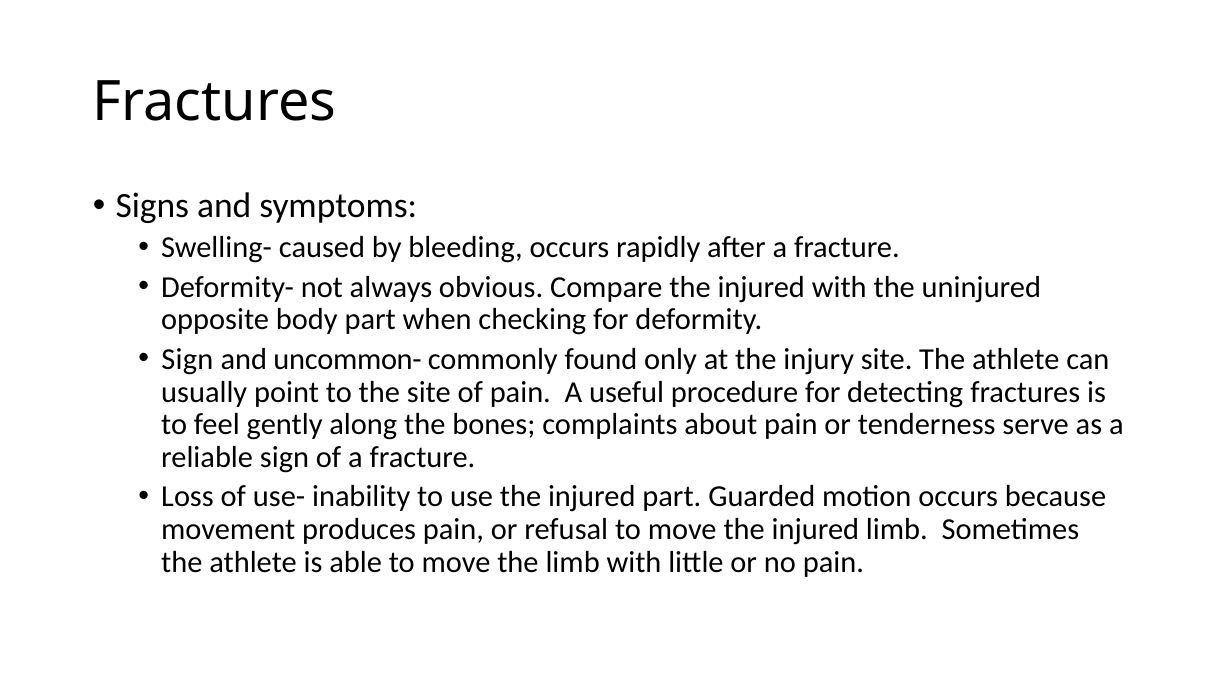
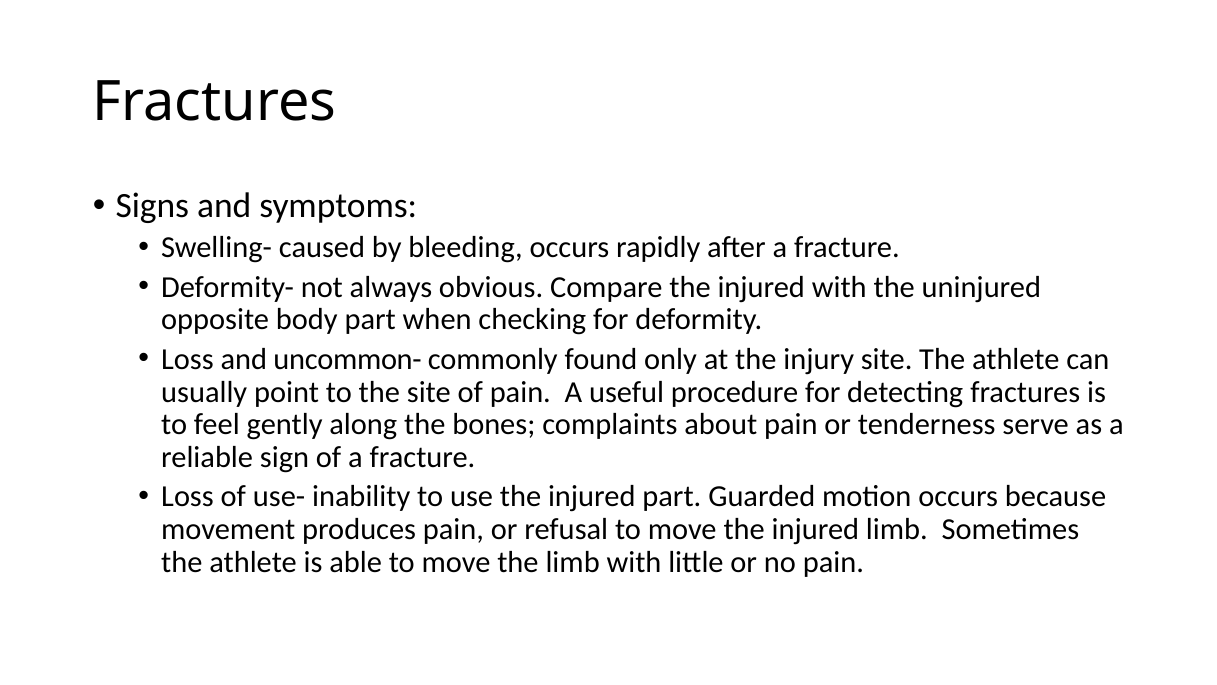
Sign at (187, 359): Sign -> Loss
